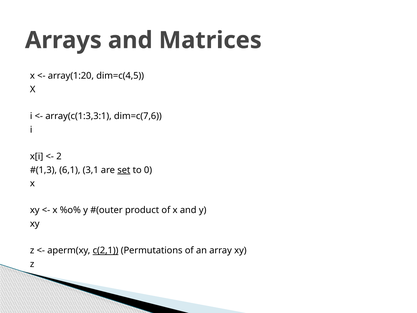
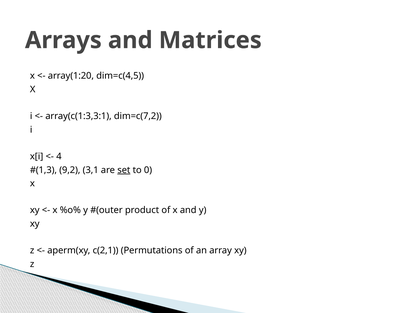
dim=c(7,6: dim=c(7,6 -> dim=c(7,2
2: 2 -> 4
6,1: 6,1 -> 9,2
c(2,1 underline: present -> none
